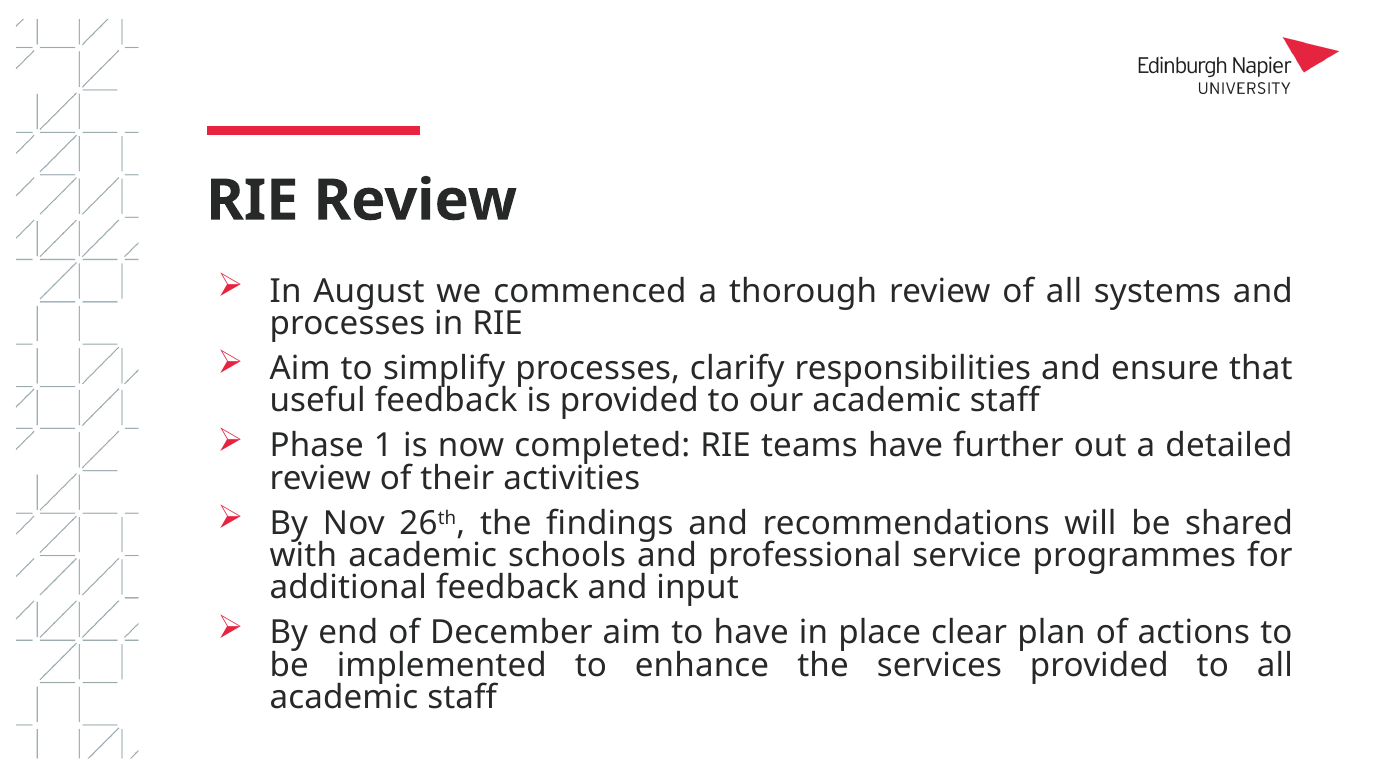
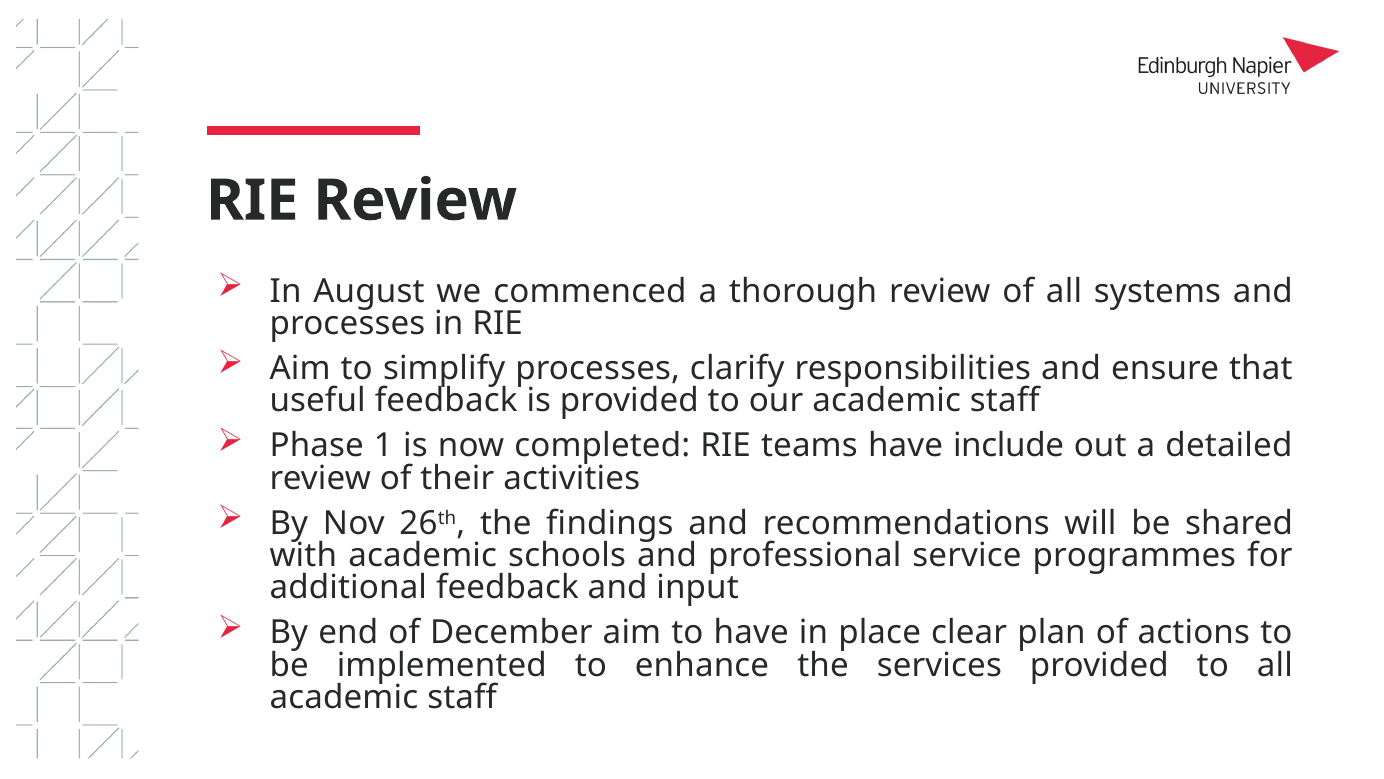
further: further -> include
